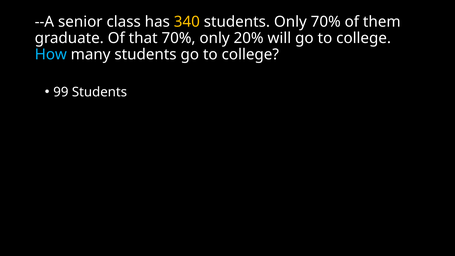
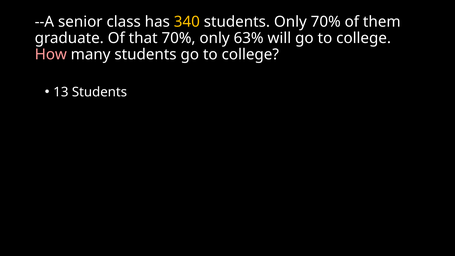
20%: 20% -> 63%
How colour: light blue -> pink
99: 99 -> 13
